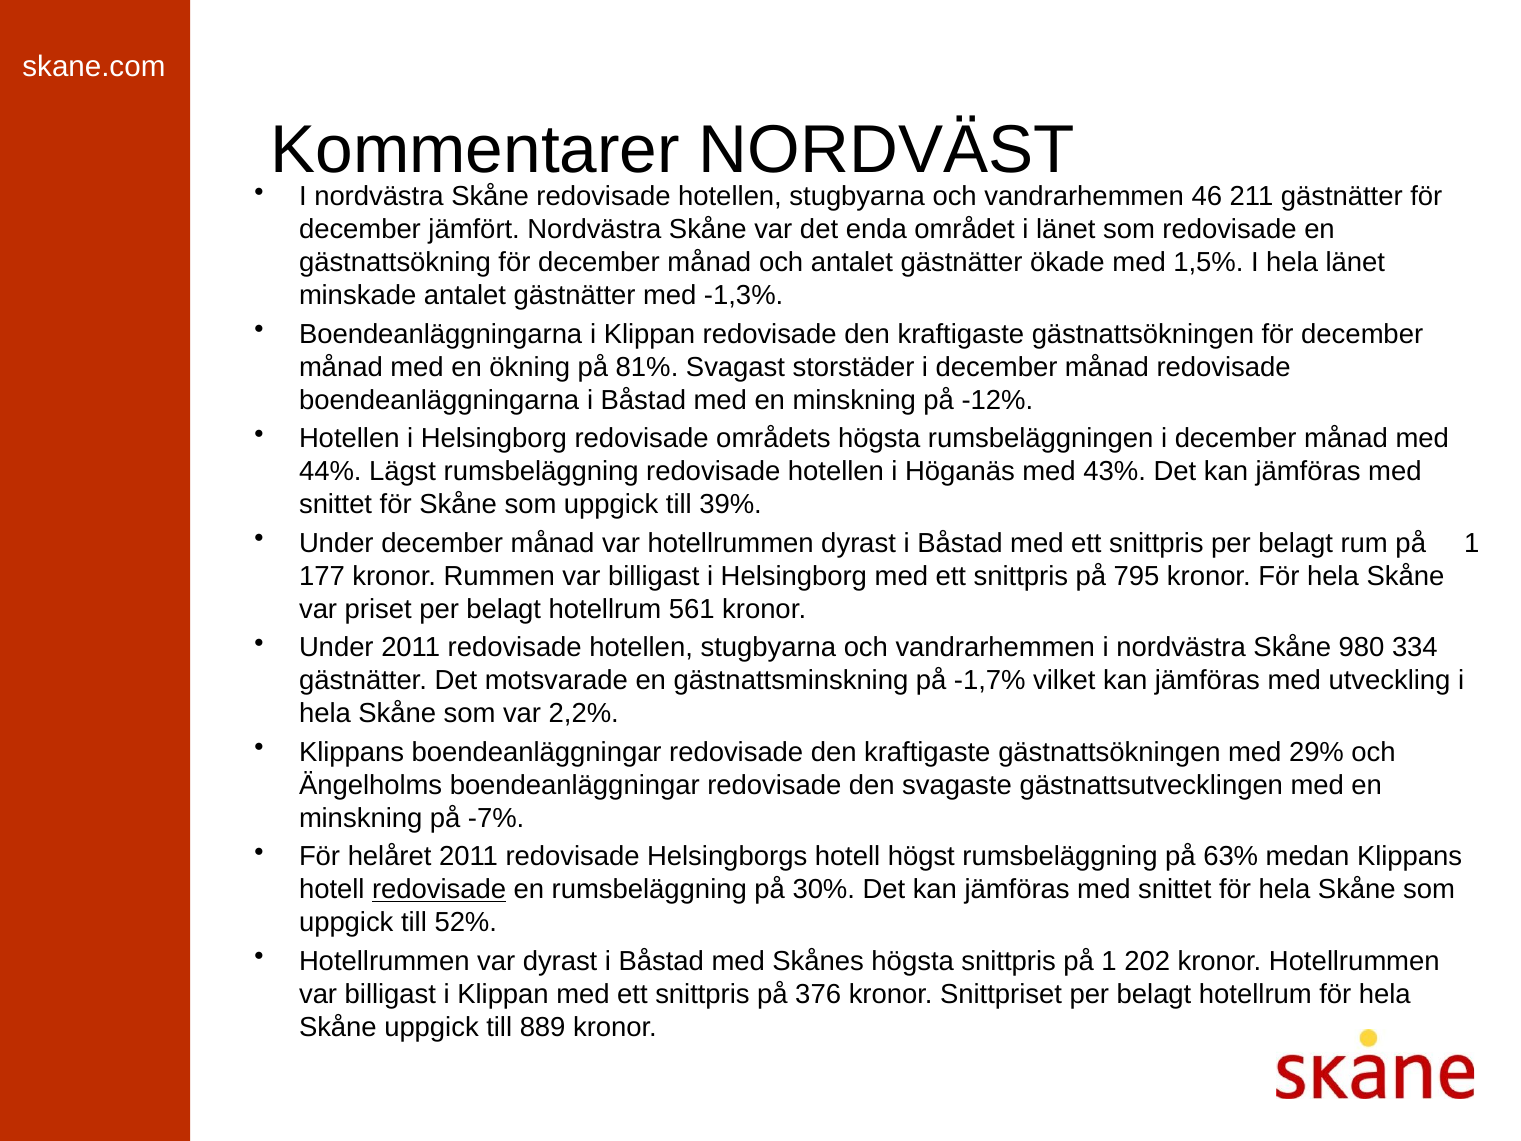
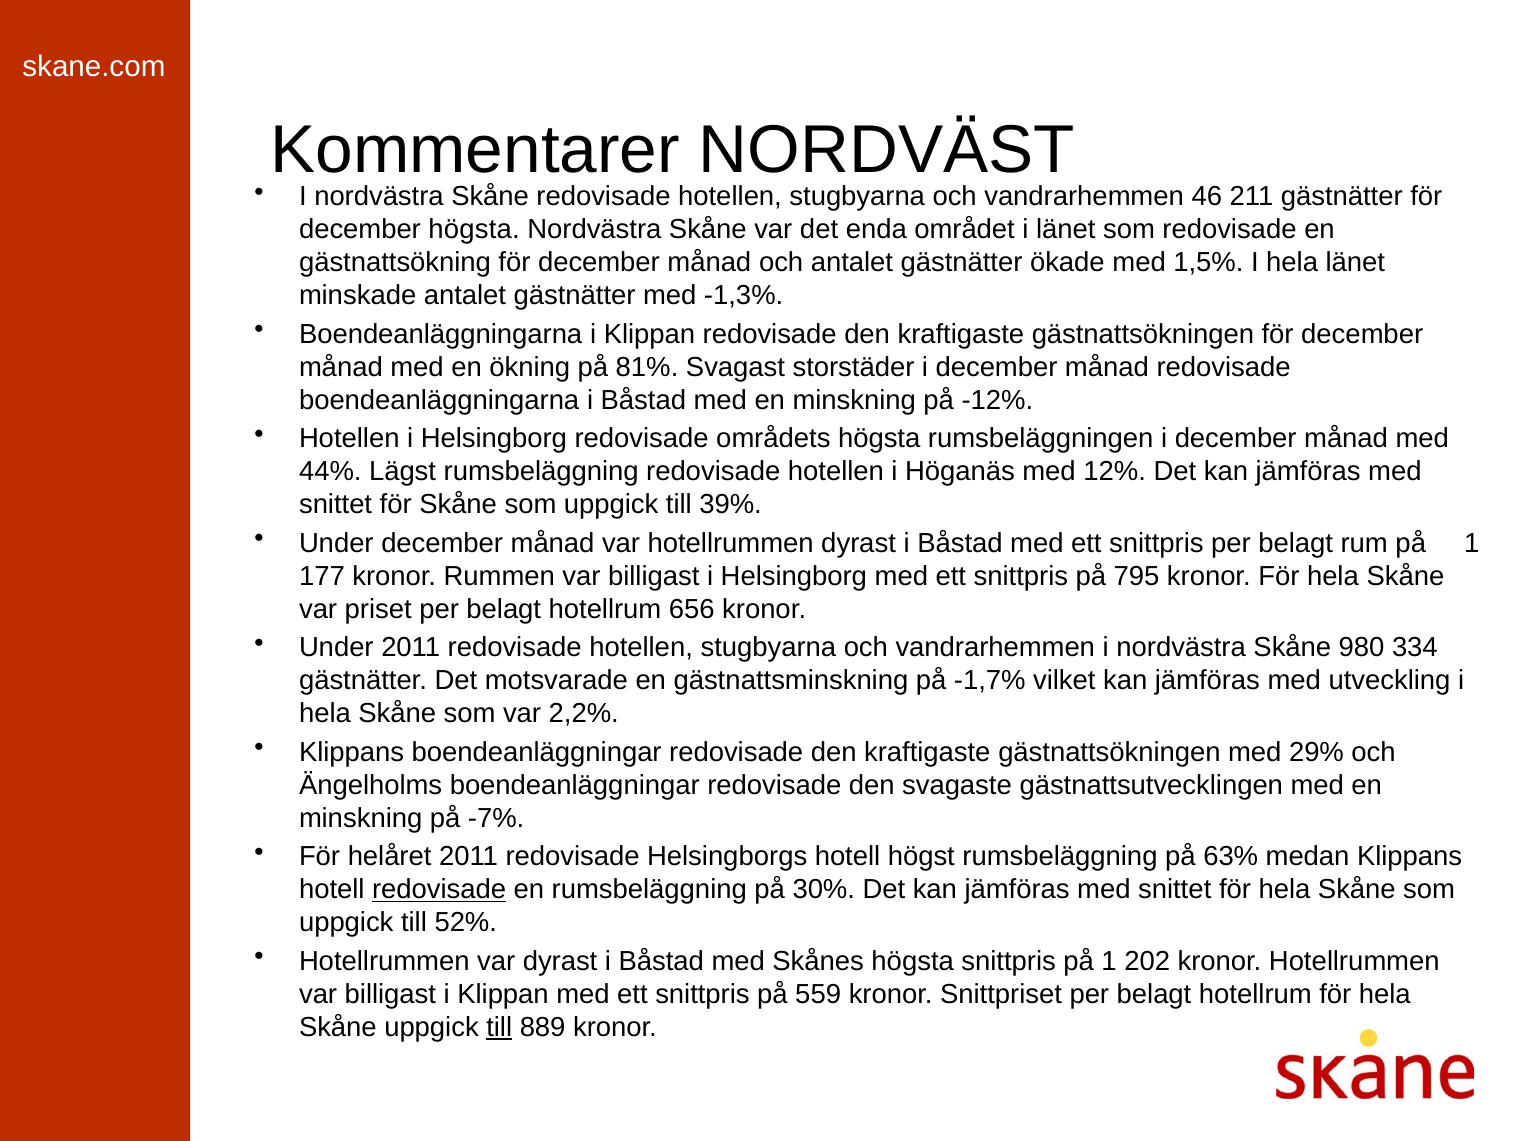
december jämfört: jämfört -> högsta
43%: 43% -> 12%
561: 561 -> 656
376: 376 -> 559
till at (499, 1027) underline: none -> present
